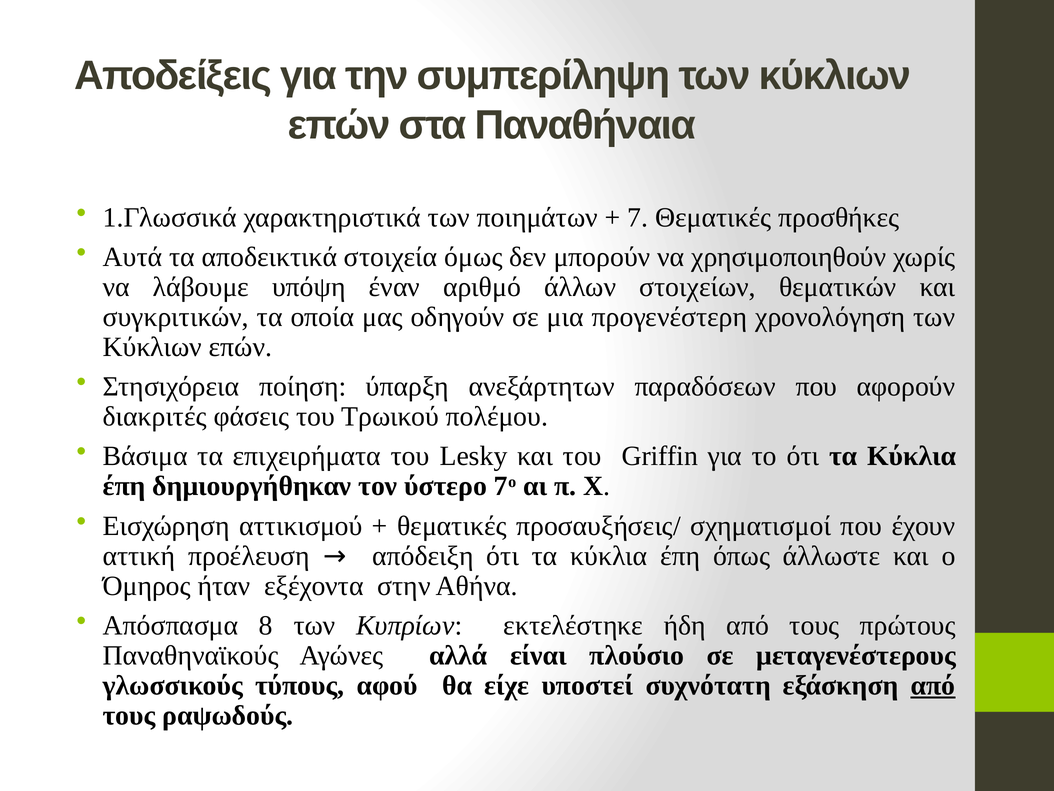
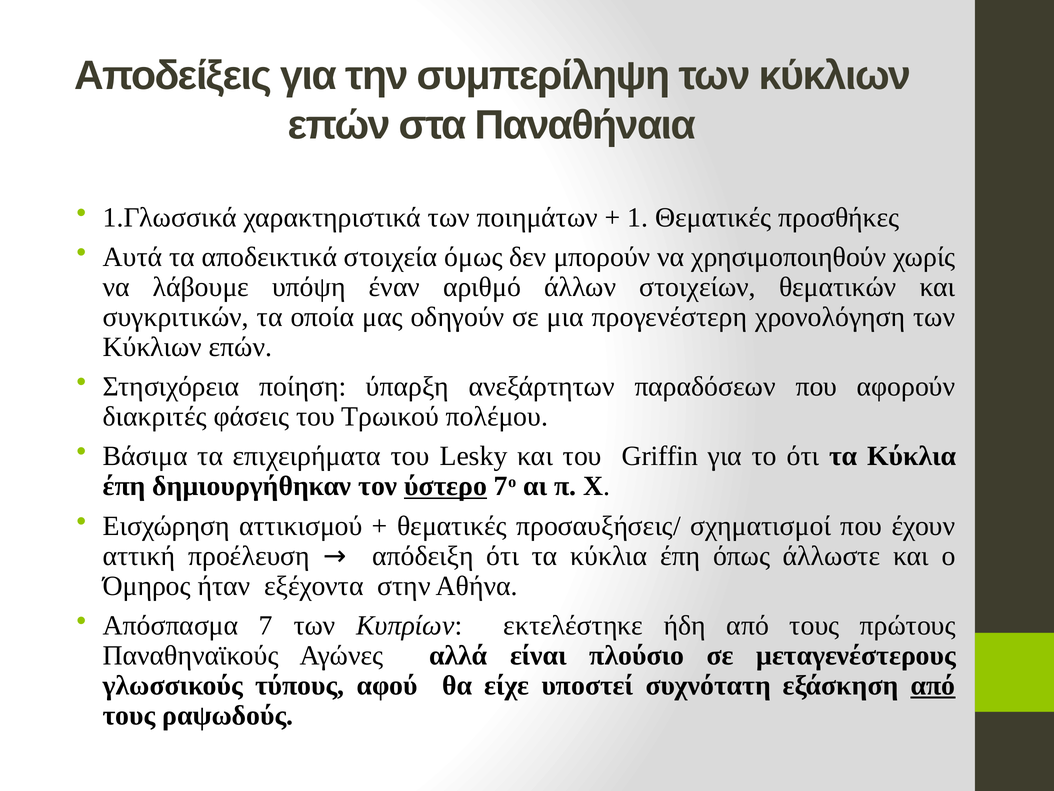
7: 7 -> 1
ύστερο underline: none -> present
8: 8 -> 7
